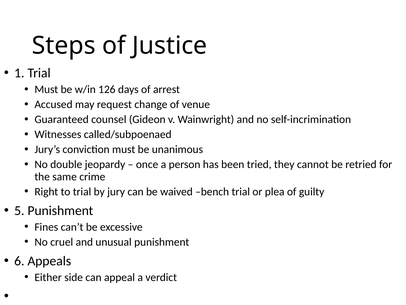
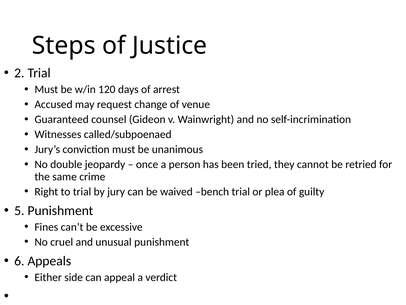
1: 1 -> 2
126: 126 -> 120
